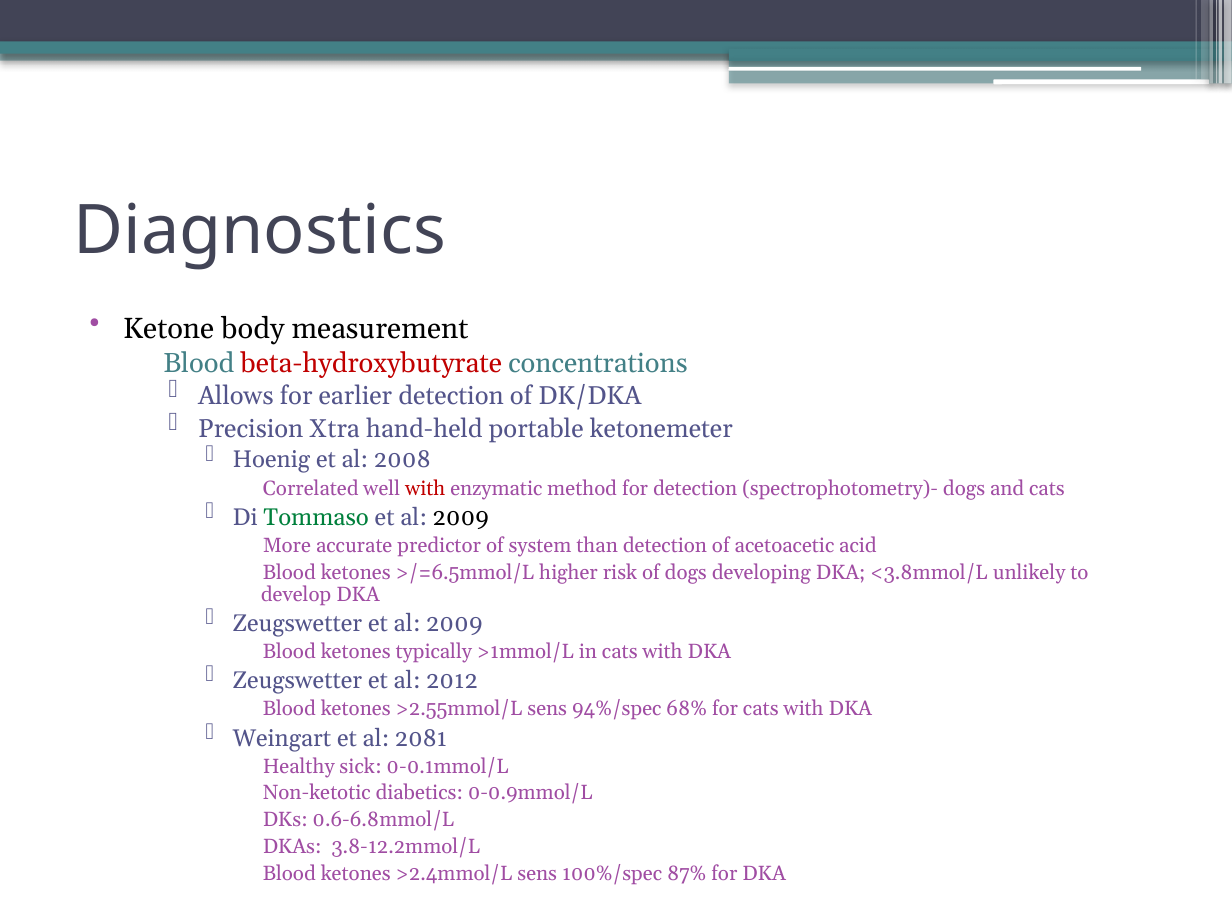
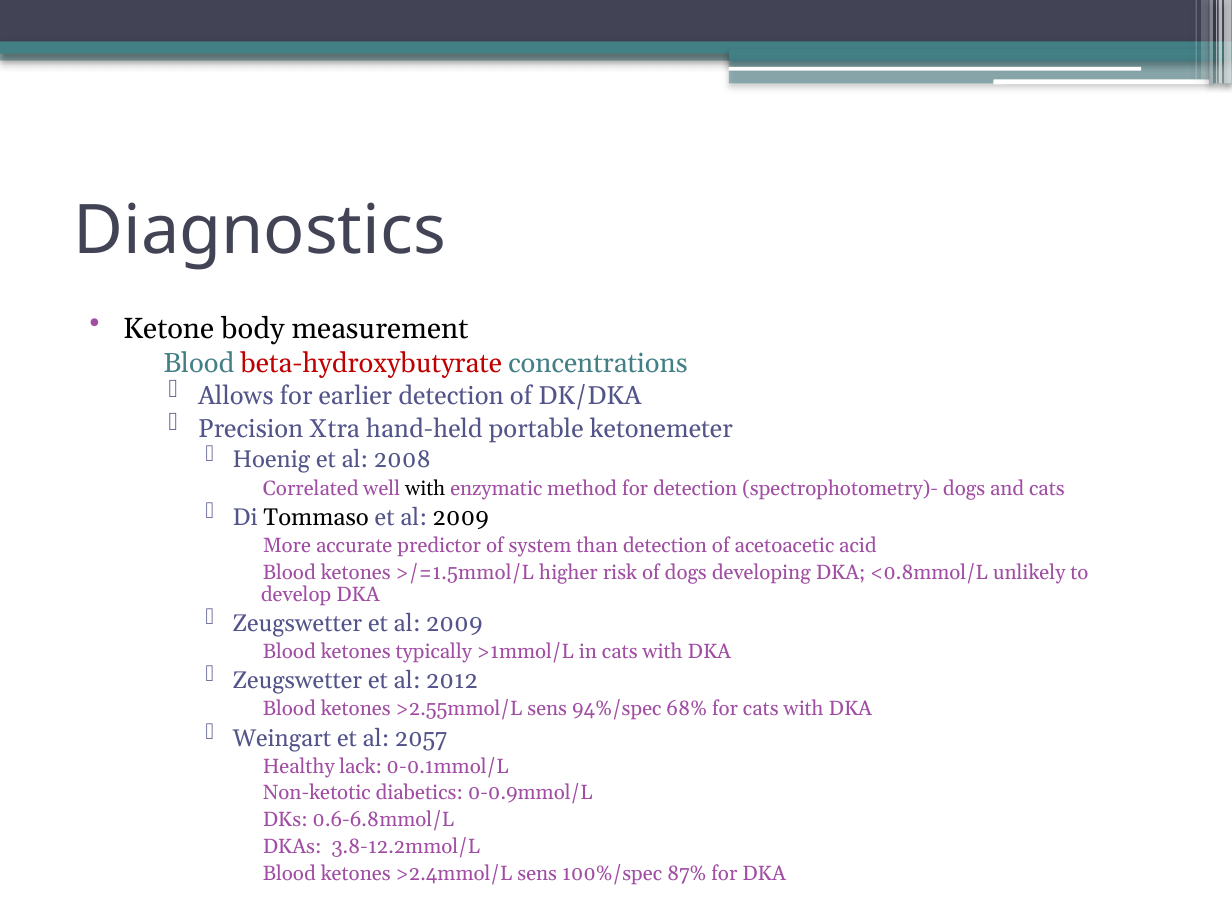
with at (425, 488) colour: red -> black
Tommaso colour: green -> black
>/=6.5mmol/L: >/=6.5mmol/L -> >/=1.5mmol/L
<3.8mmol/L: <3.8mmol/L -> <0.8mmol/L
2081: 2081 -> 2057
sick: sick -> lack
